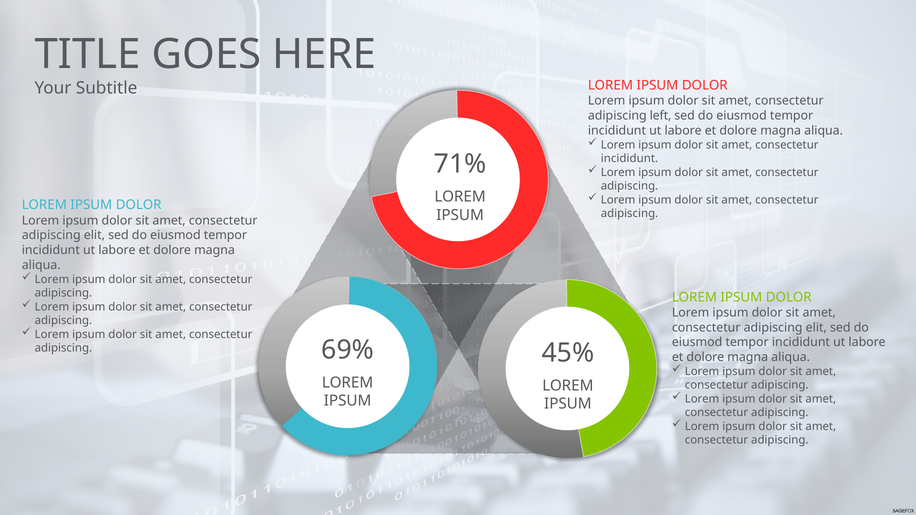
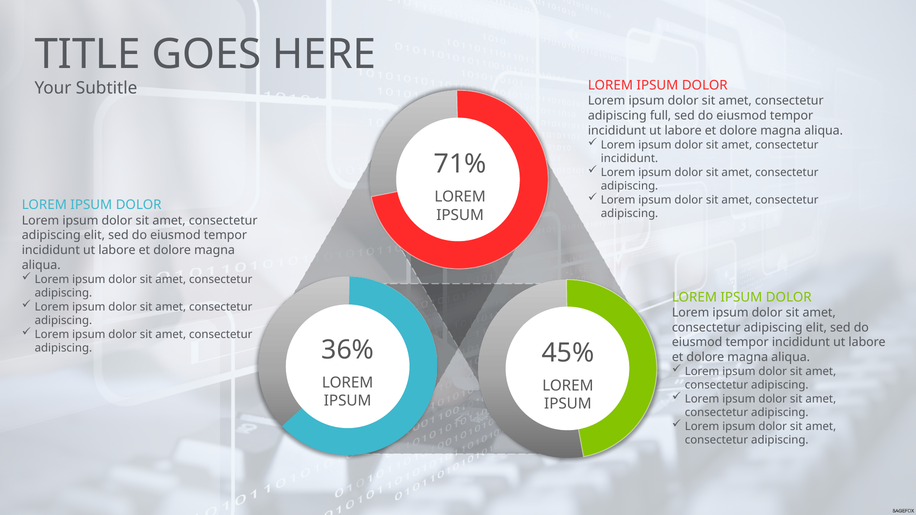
left: left -> full
69%: 69% -> 36%
